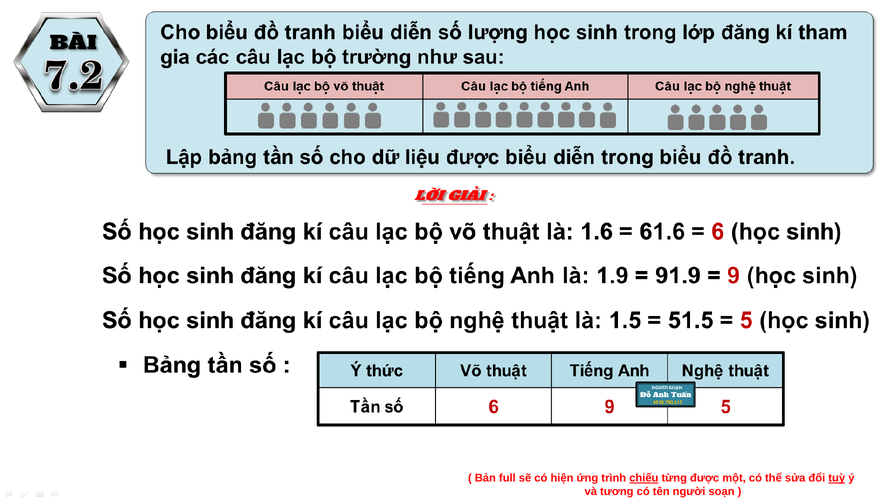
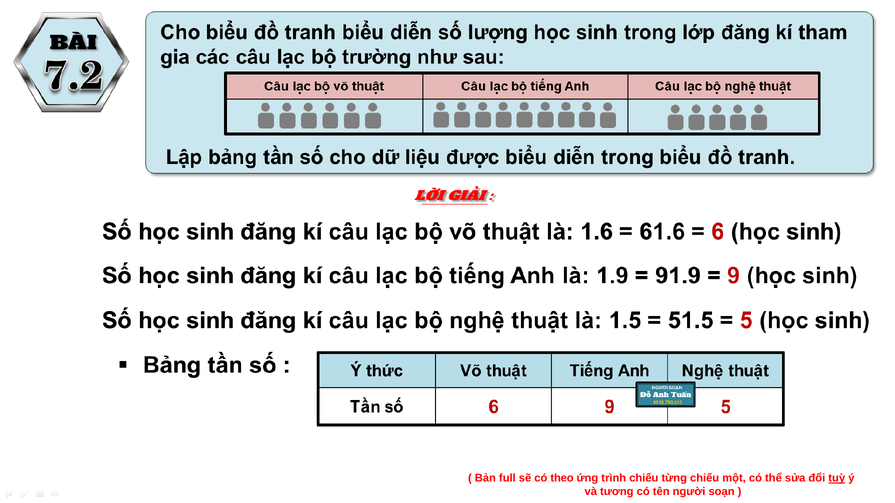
hiện: hiện -> theo
chiếu at (644, 479) underline: present -> none
từng được: được -> chiếu
